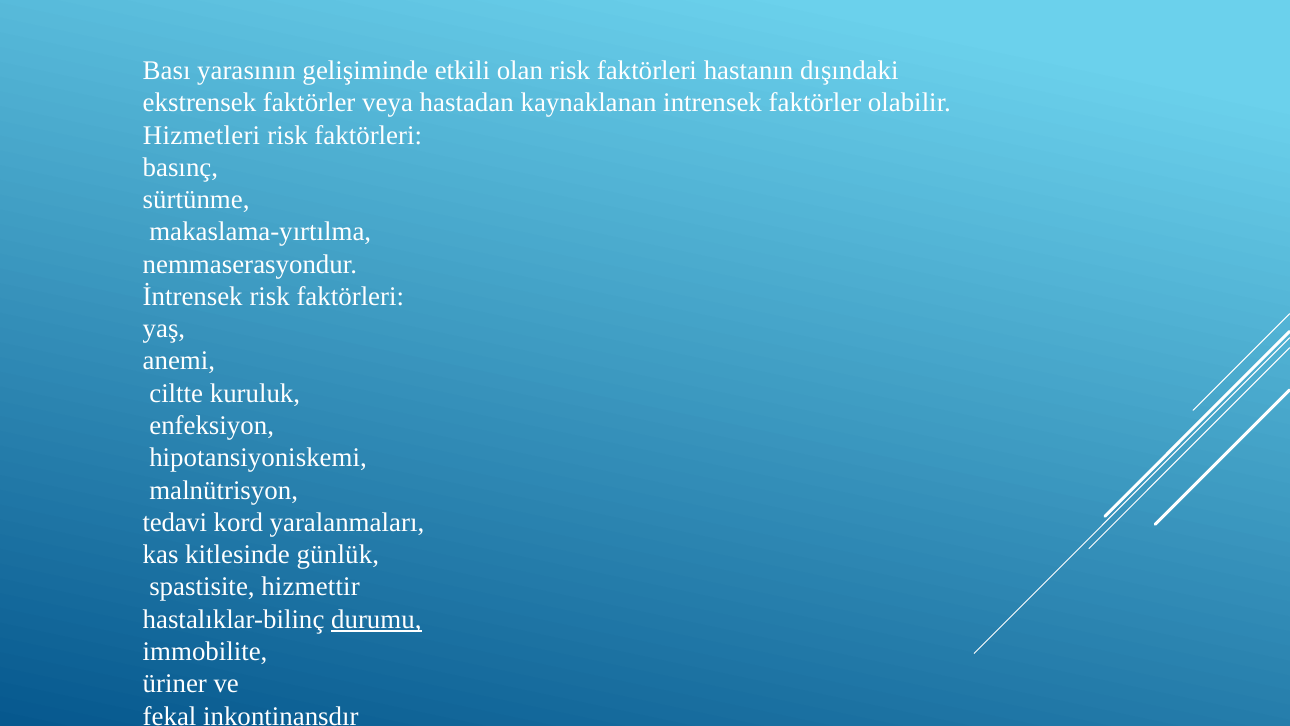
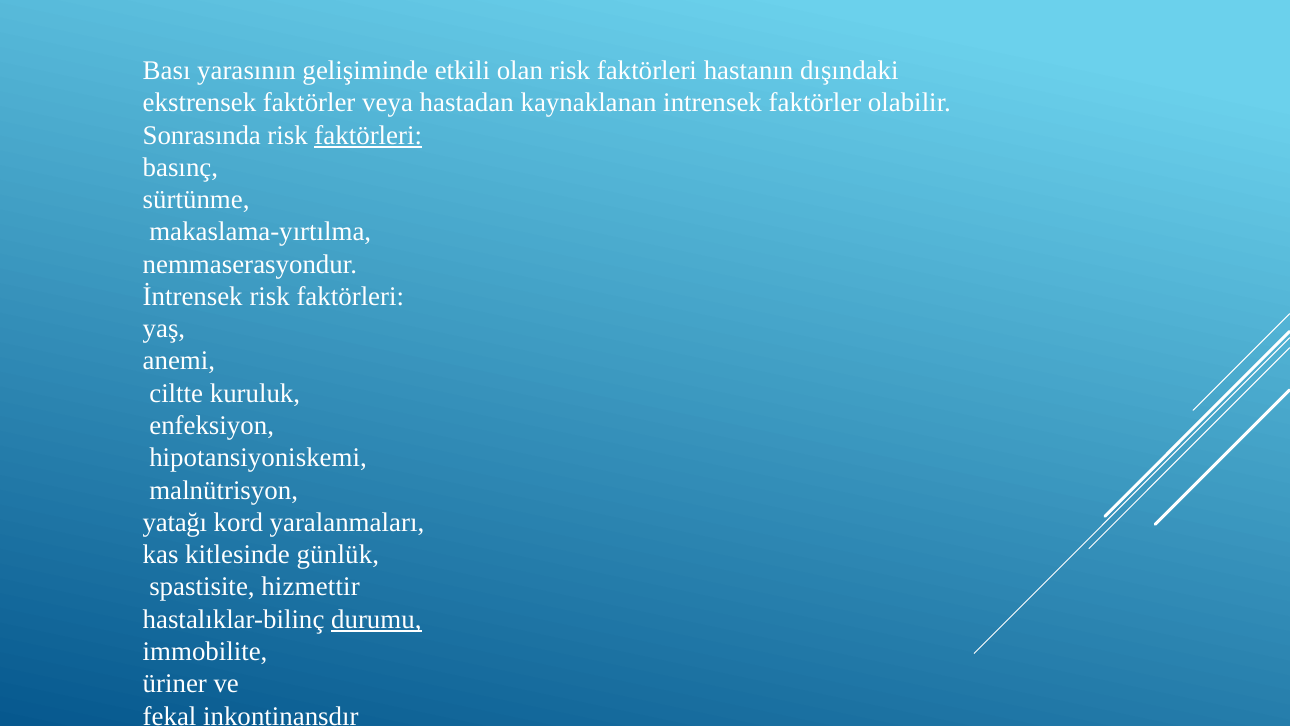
Hizmetleri: Hizmetleri -> Sonrasında
faktörleri at (368, 135) underline: none -> present
tedavi: tedavi -> yatağı
